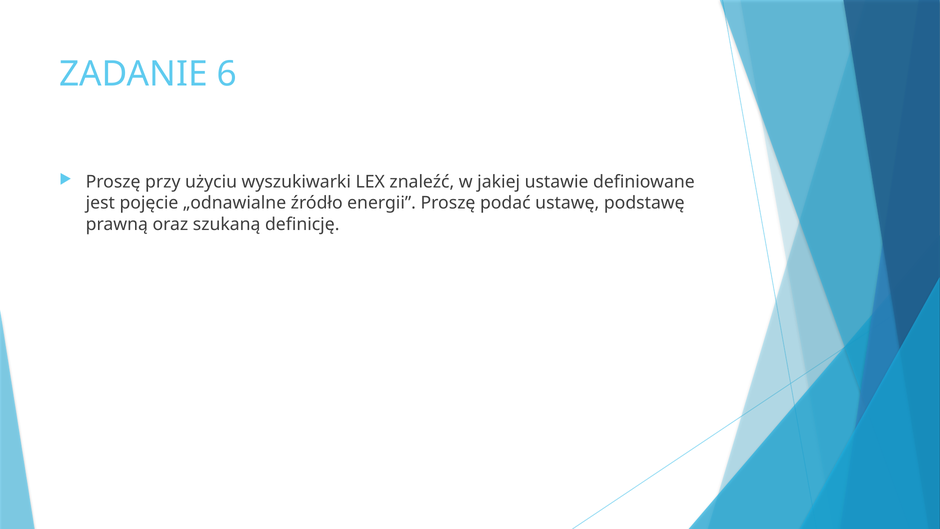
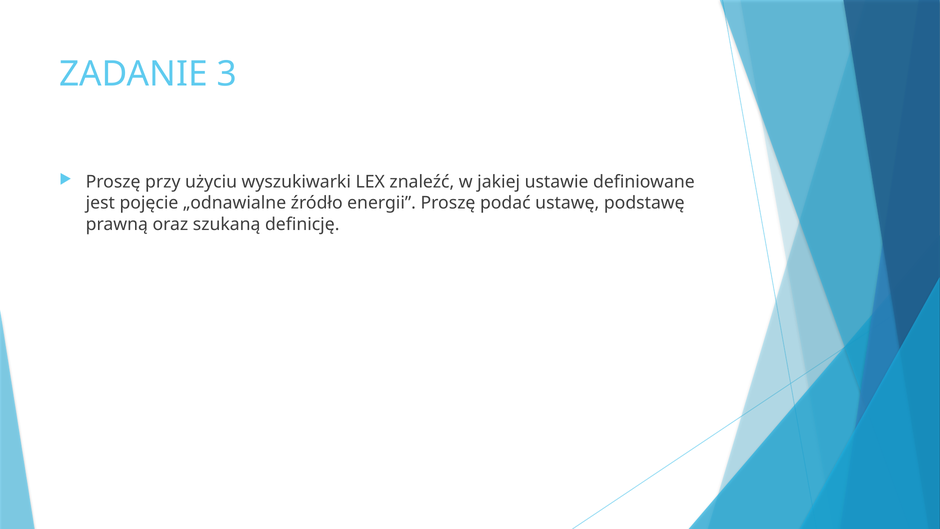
6: 6 -> 3
